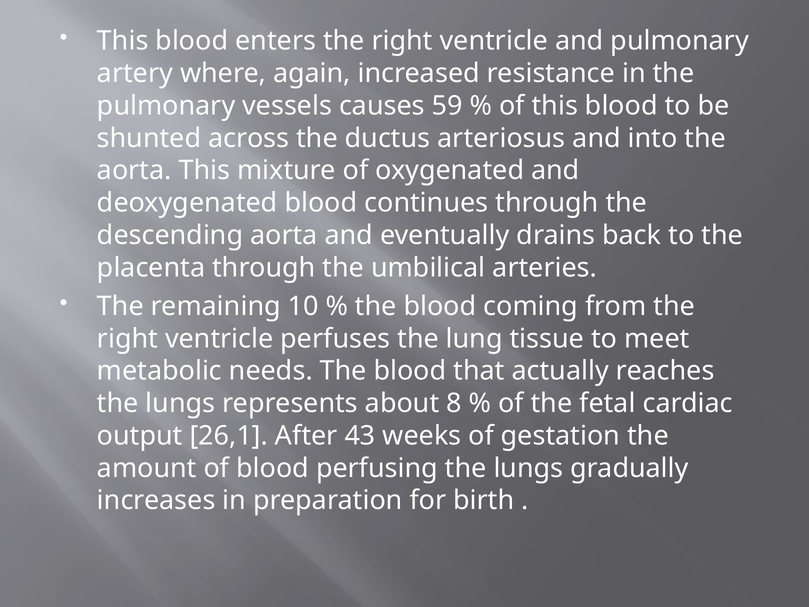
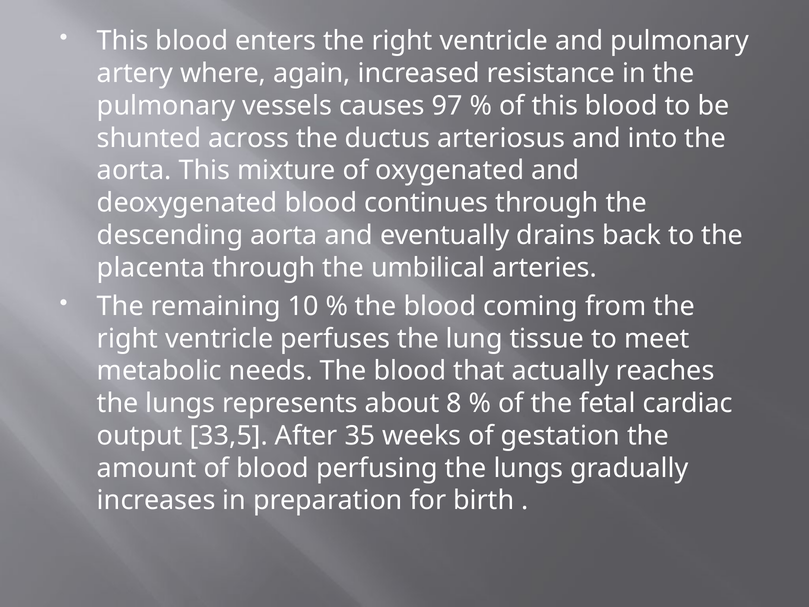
59: 59 -> 97
26,1: 26,1 -> 33,5
43: 43 -> 35
